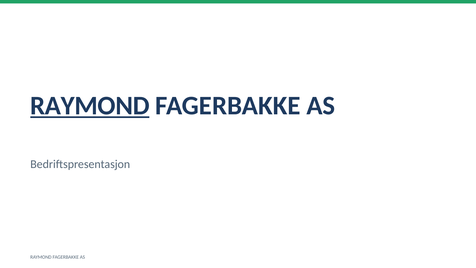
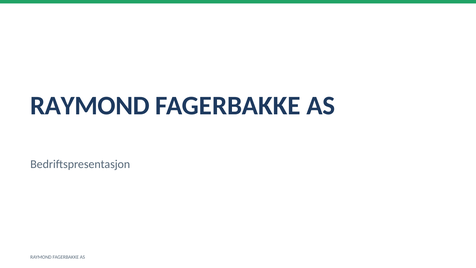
RAYMOND at (90, 106) underline: present -> none
